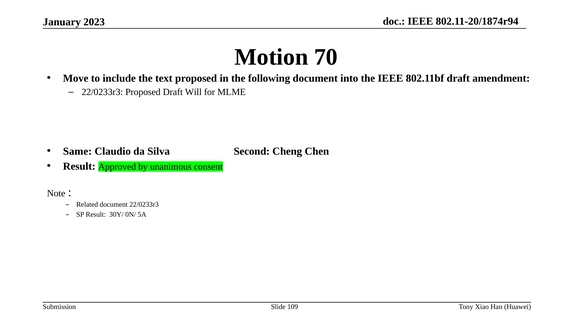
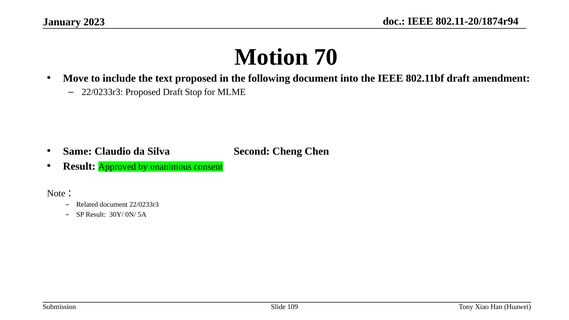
Will: Will -> Stop
